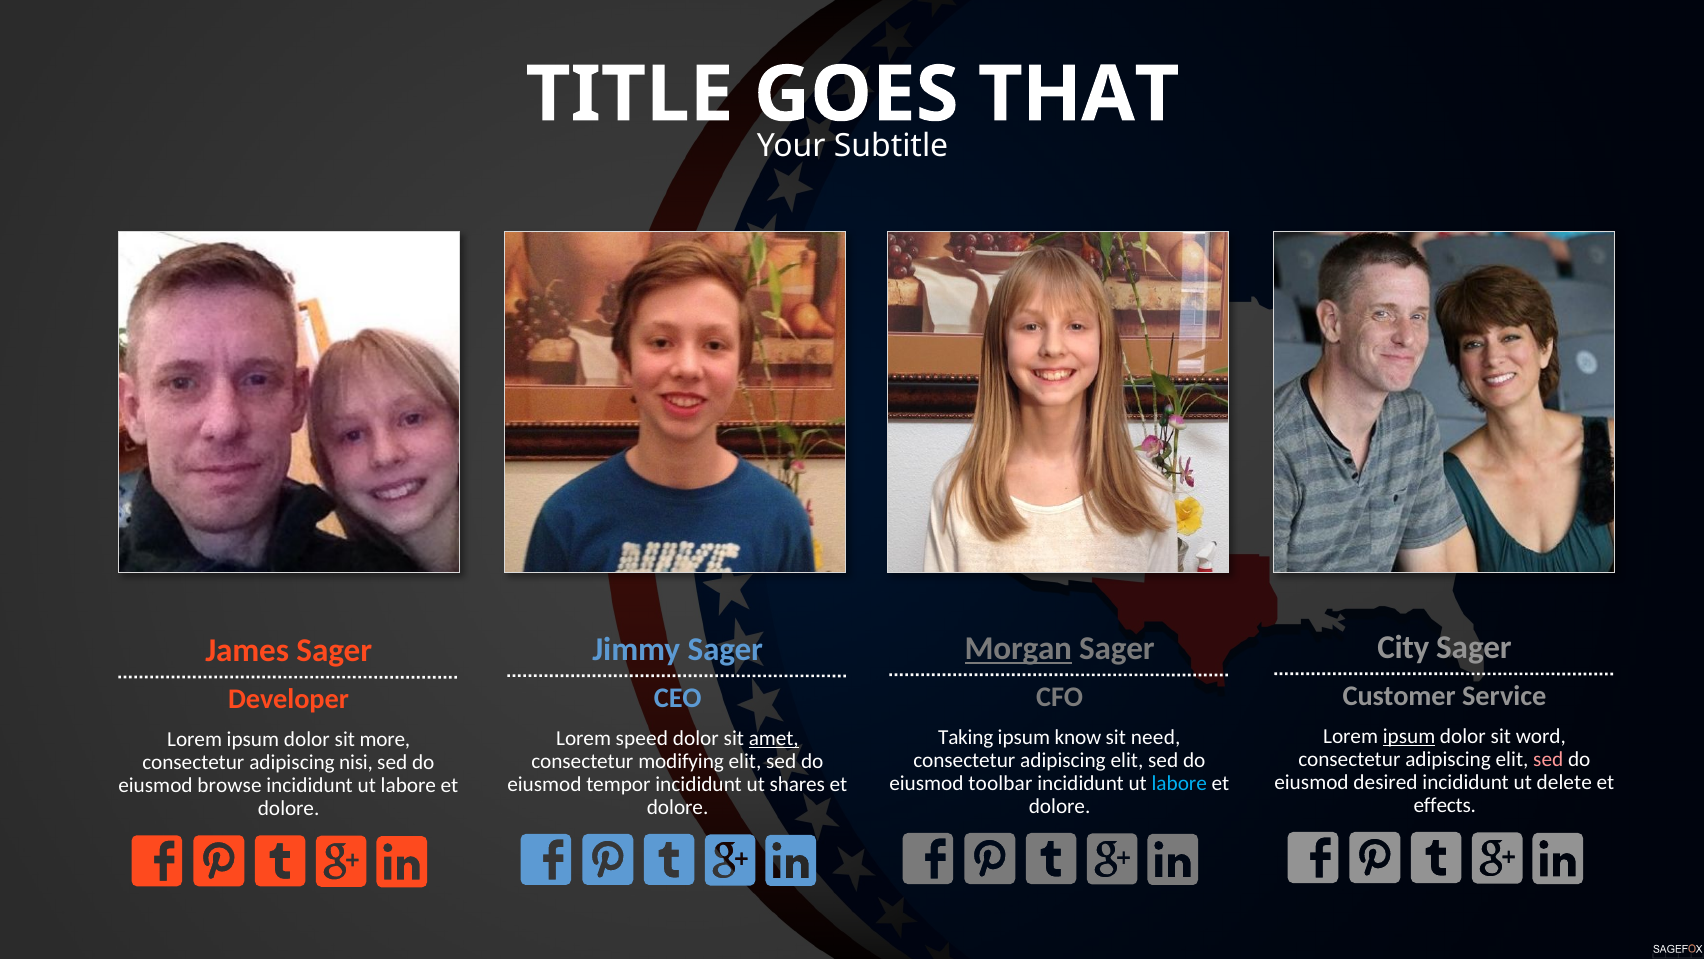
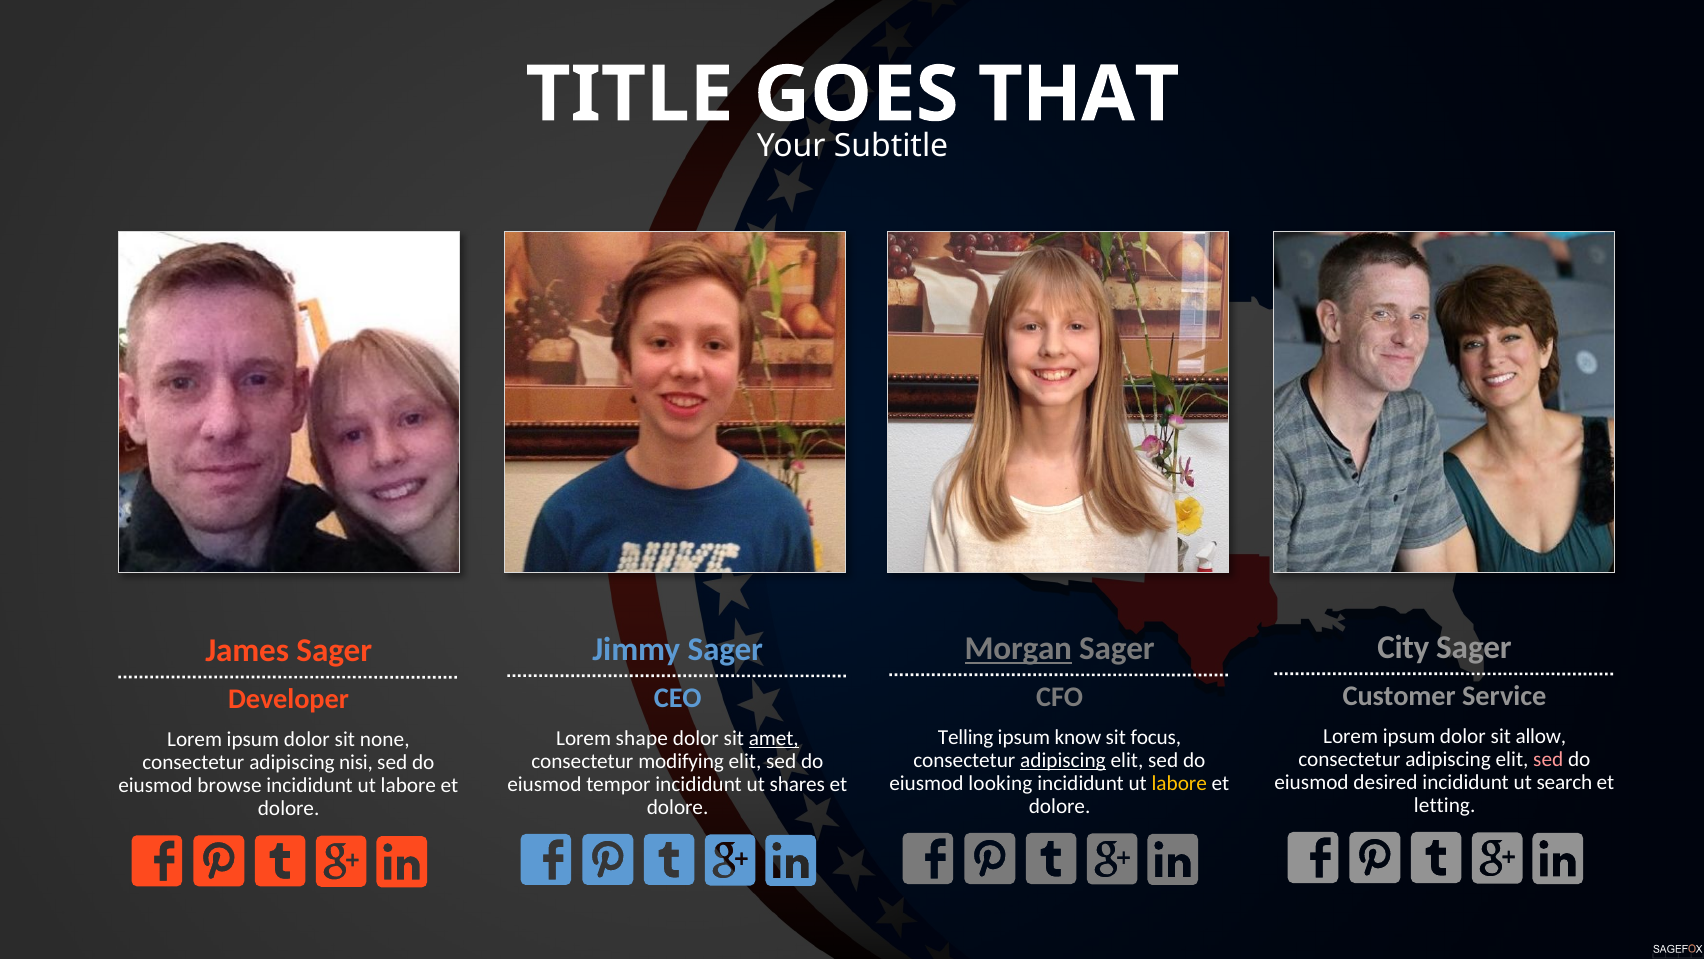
ipsum at (1409, 736) underline: present -> none
word: word -> allow
Taking: Taking -> Telling
need: need -> focus
speed: speed -> shape
more: more -> none
adipiscing at (1063, 760) underline: none -> present
delete: delete -> search
toolbar: toolbar -> looking
labore at (1179, 783) colour: light blue -> yellow
effects: effects -> letting
